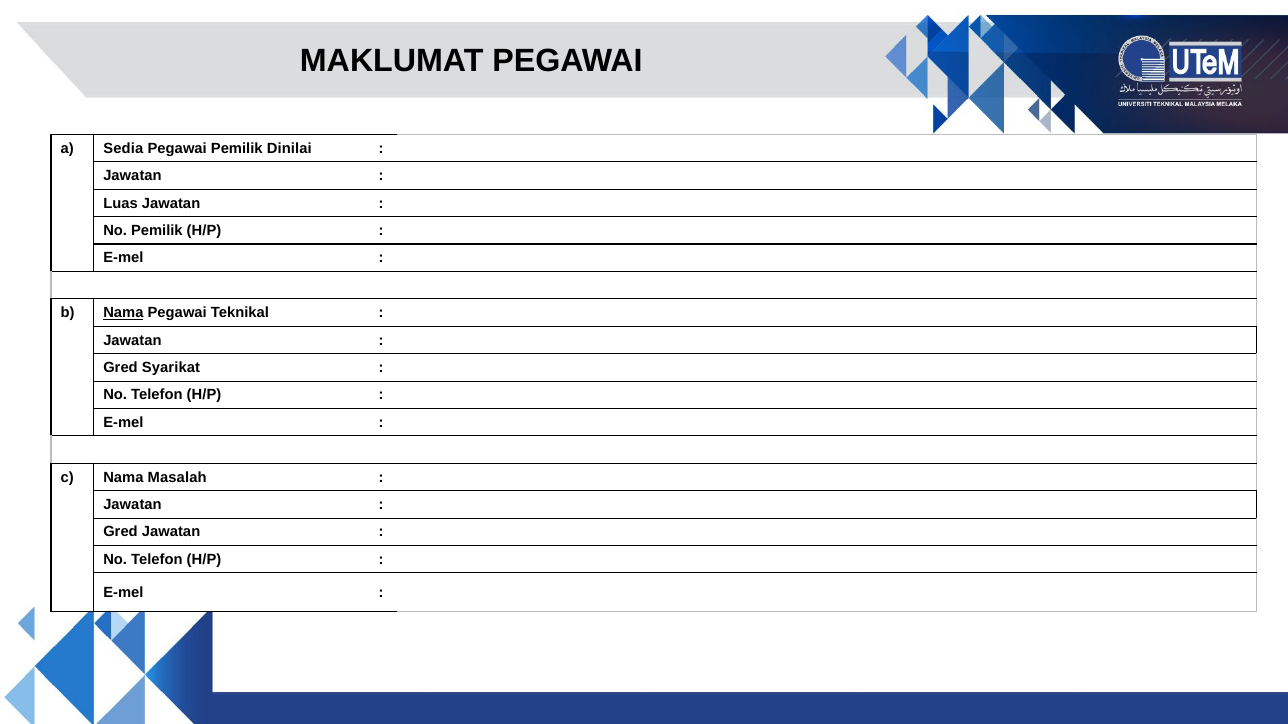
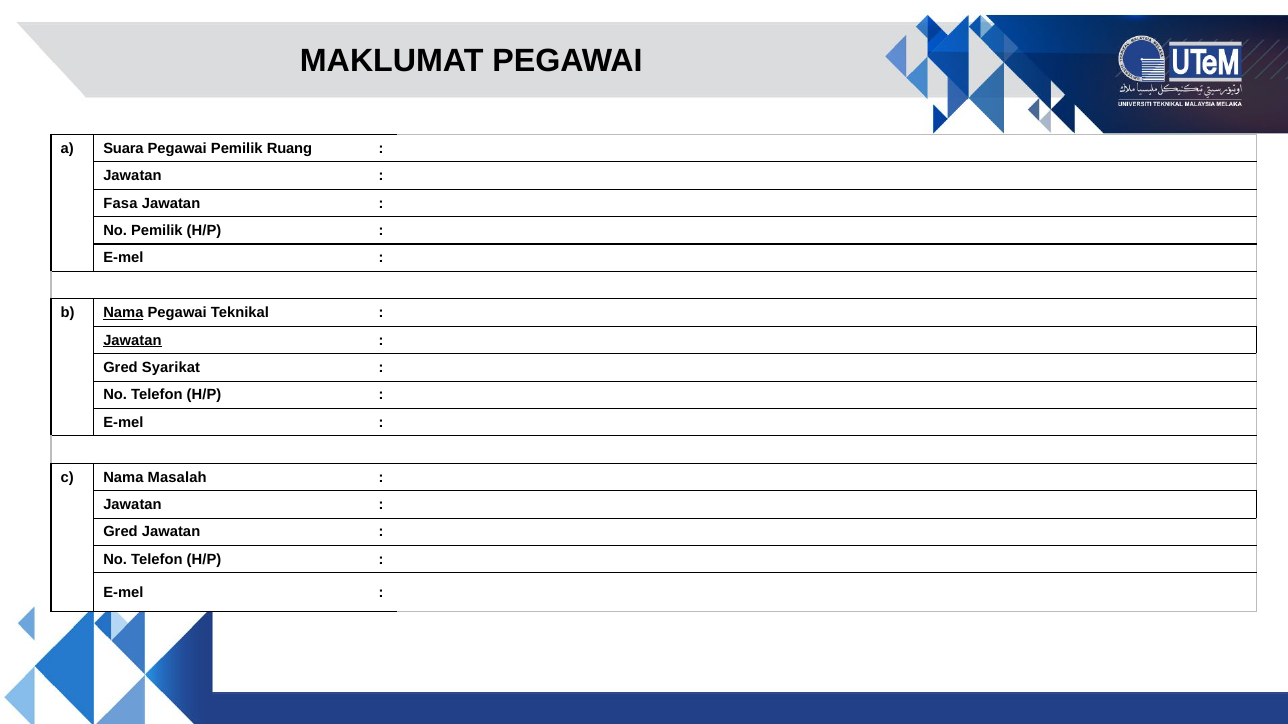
Sedia: Sedia -> Suara
Dinilai: Dinilai -> Ruang
Luas: Luas -> Fasa
Jawatan at (132, 340) underline: none -> present
